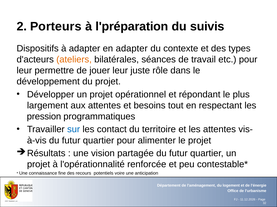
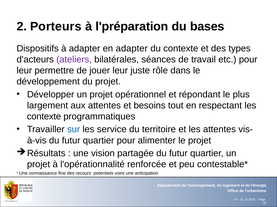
suivis: suivis -> bases
ateliers colour: orange -> purple
pression at (44, 117): pression -> contexte
contact: contact -> service
